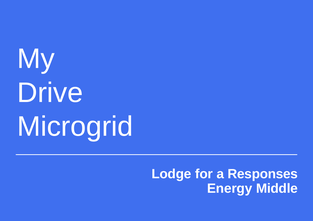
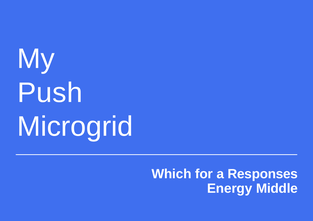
Drive: Drive -> Push
Lodge: Lodge -> Which
